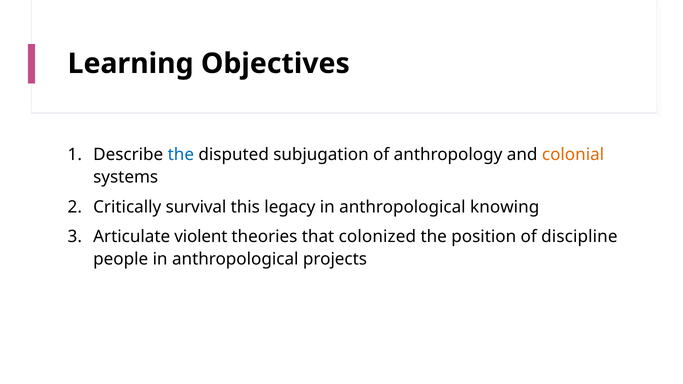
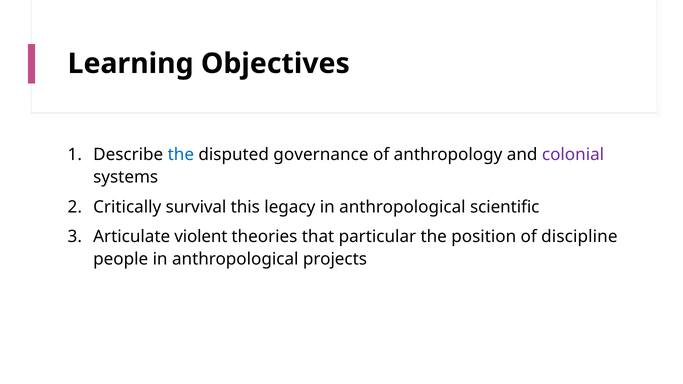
subjugation: subjugation -> governance
colonial colour: orange -> purple
knowing: knowing -> scientific
colonized: colonized -> particular
